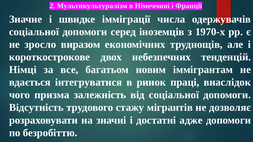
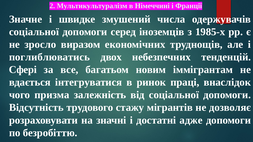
імміграції: імміграції -> змушений
1970-x: 1970-x -> 1985-x
короткострокове: короткострокове -> поглиблюватись
Німці: Німці -> Сфері
